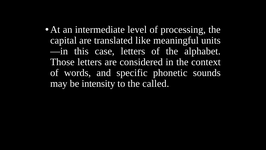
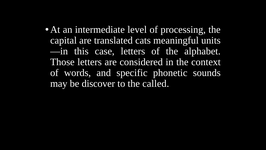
like: like -> cats
intensity: intensity -> discover
